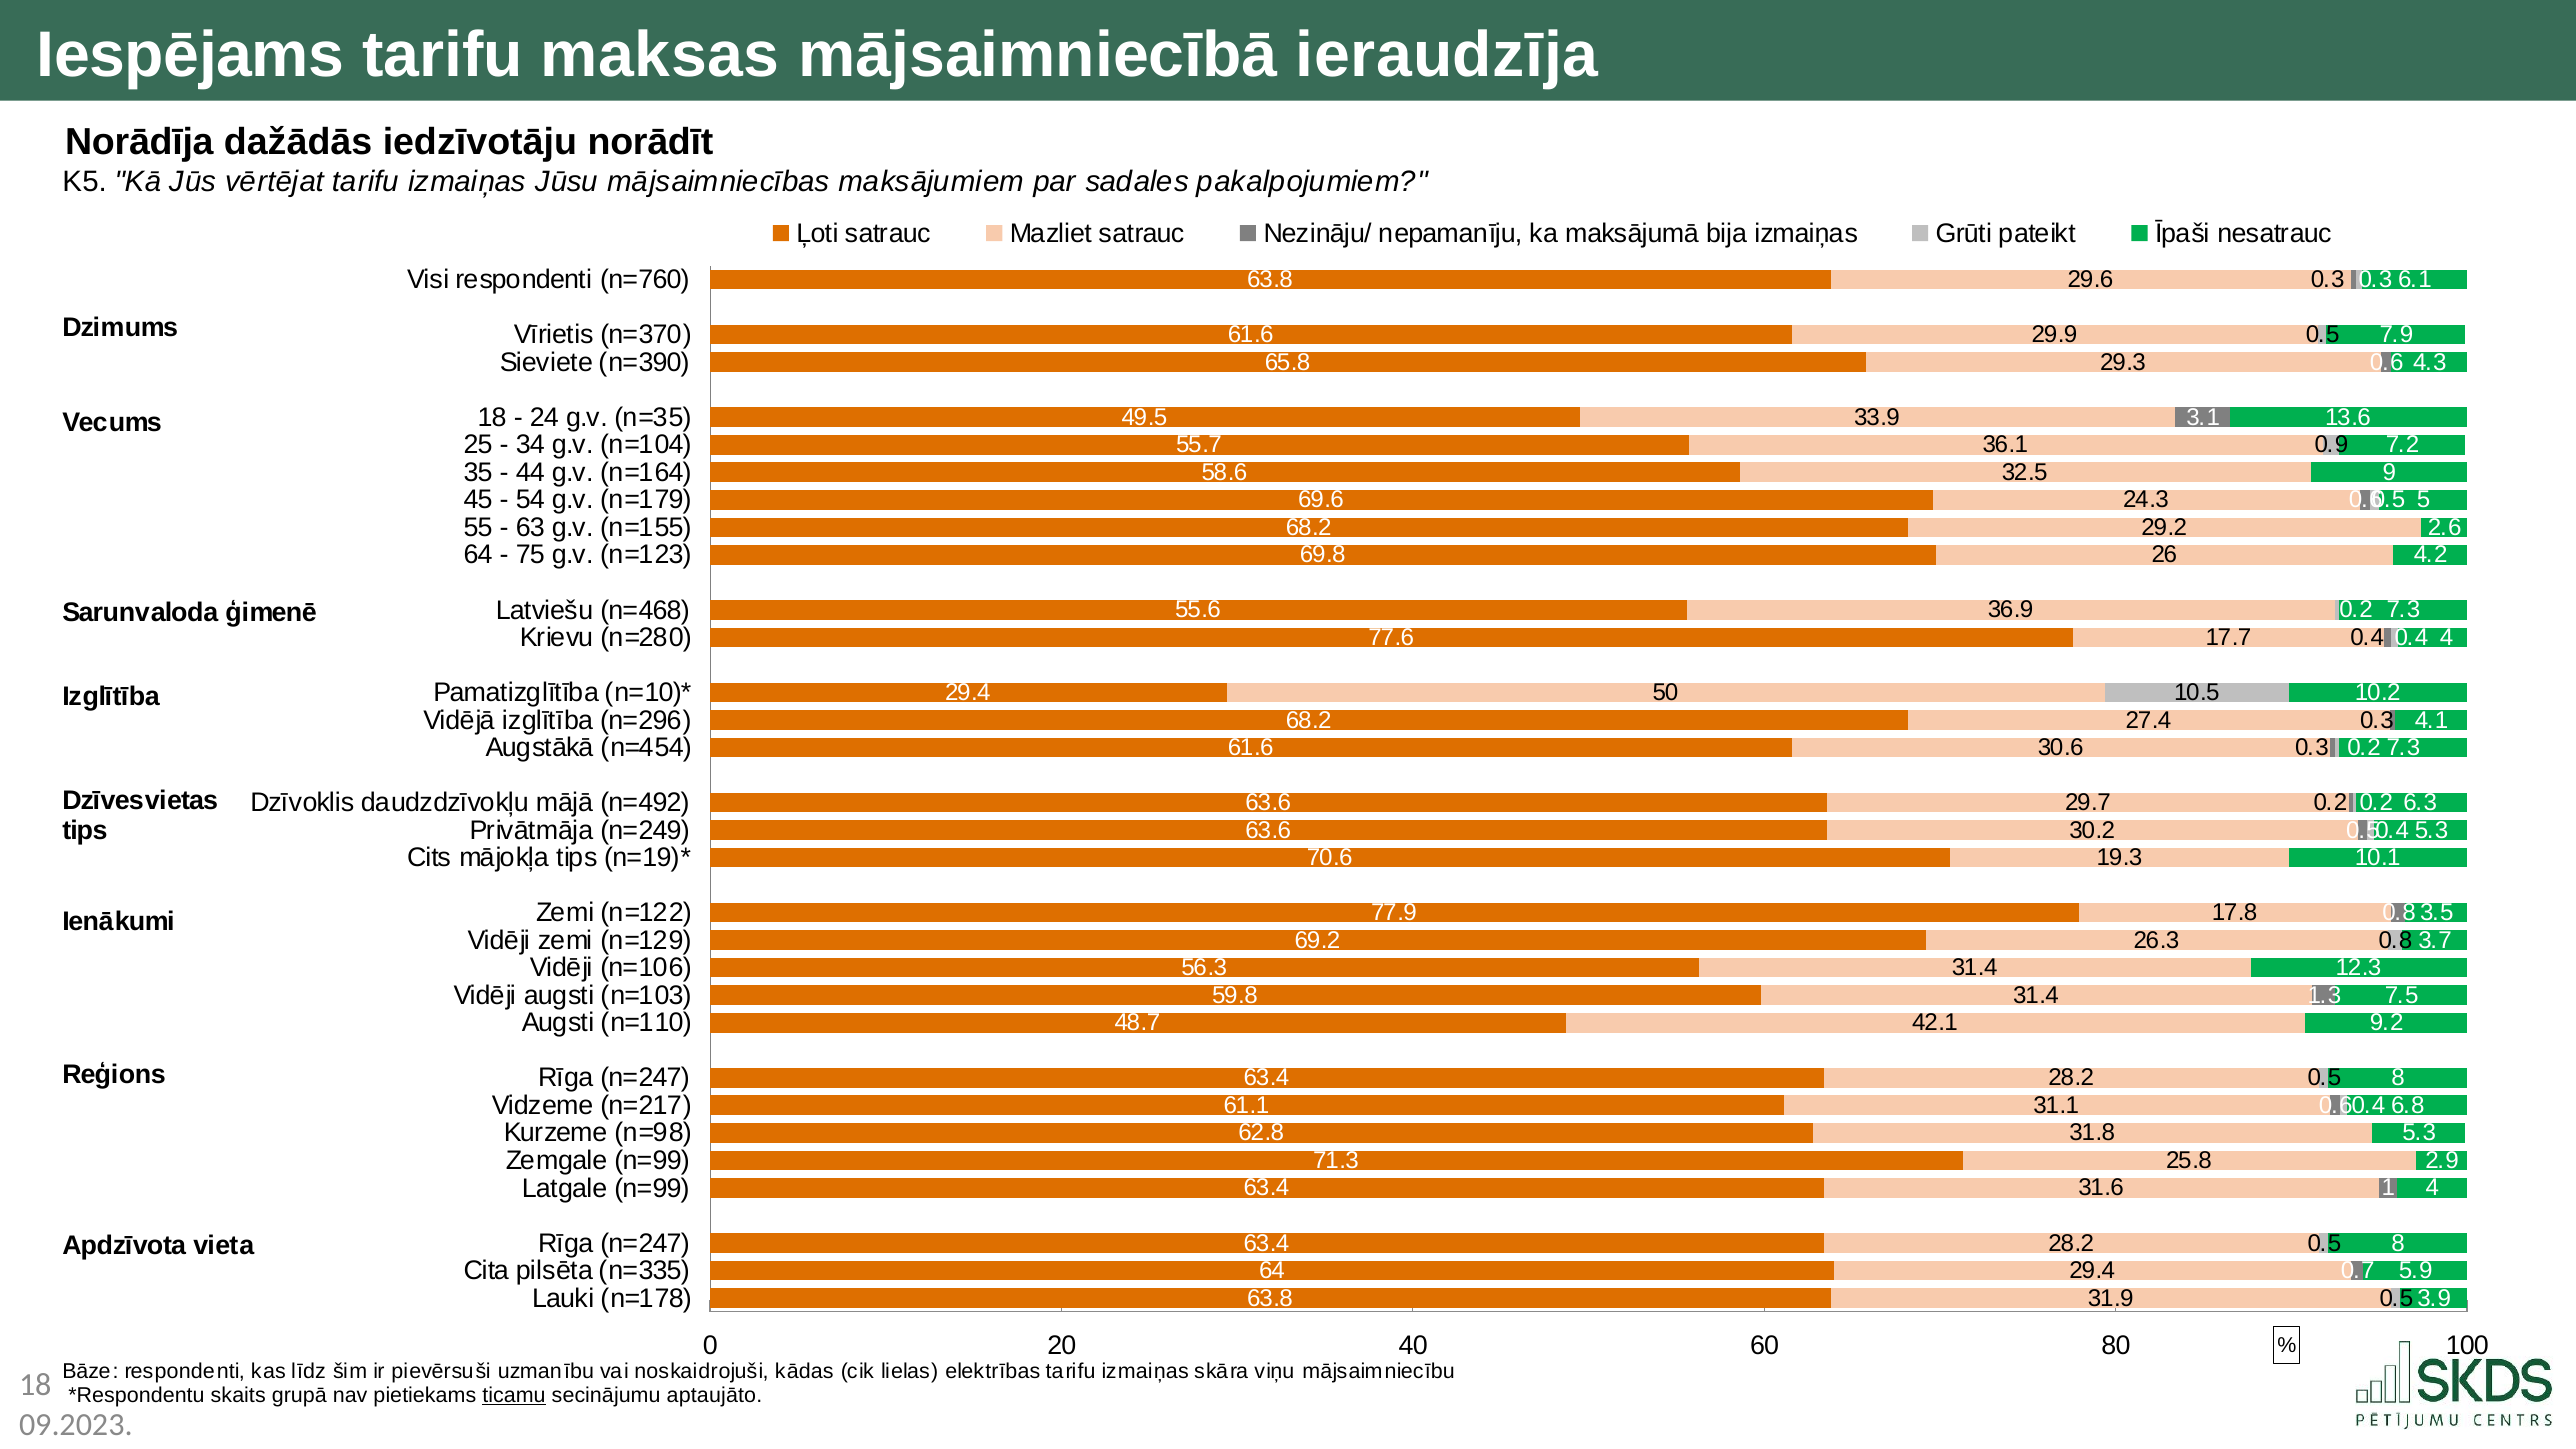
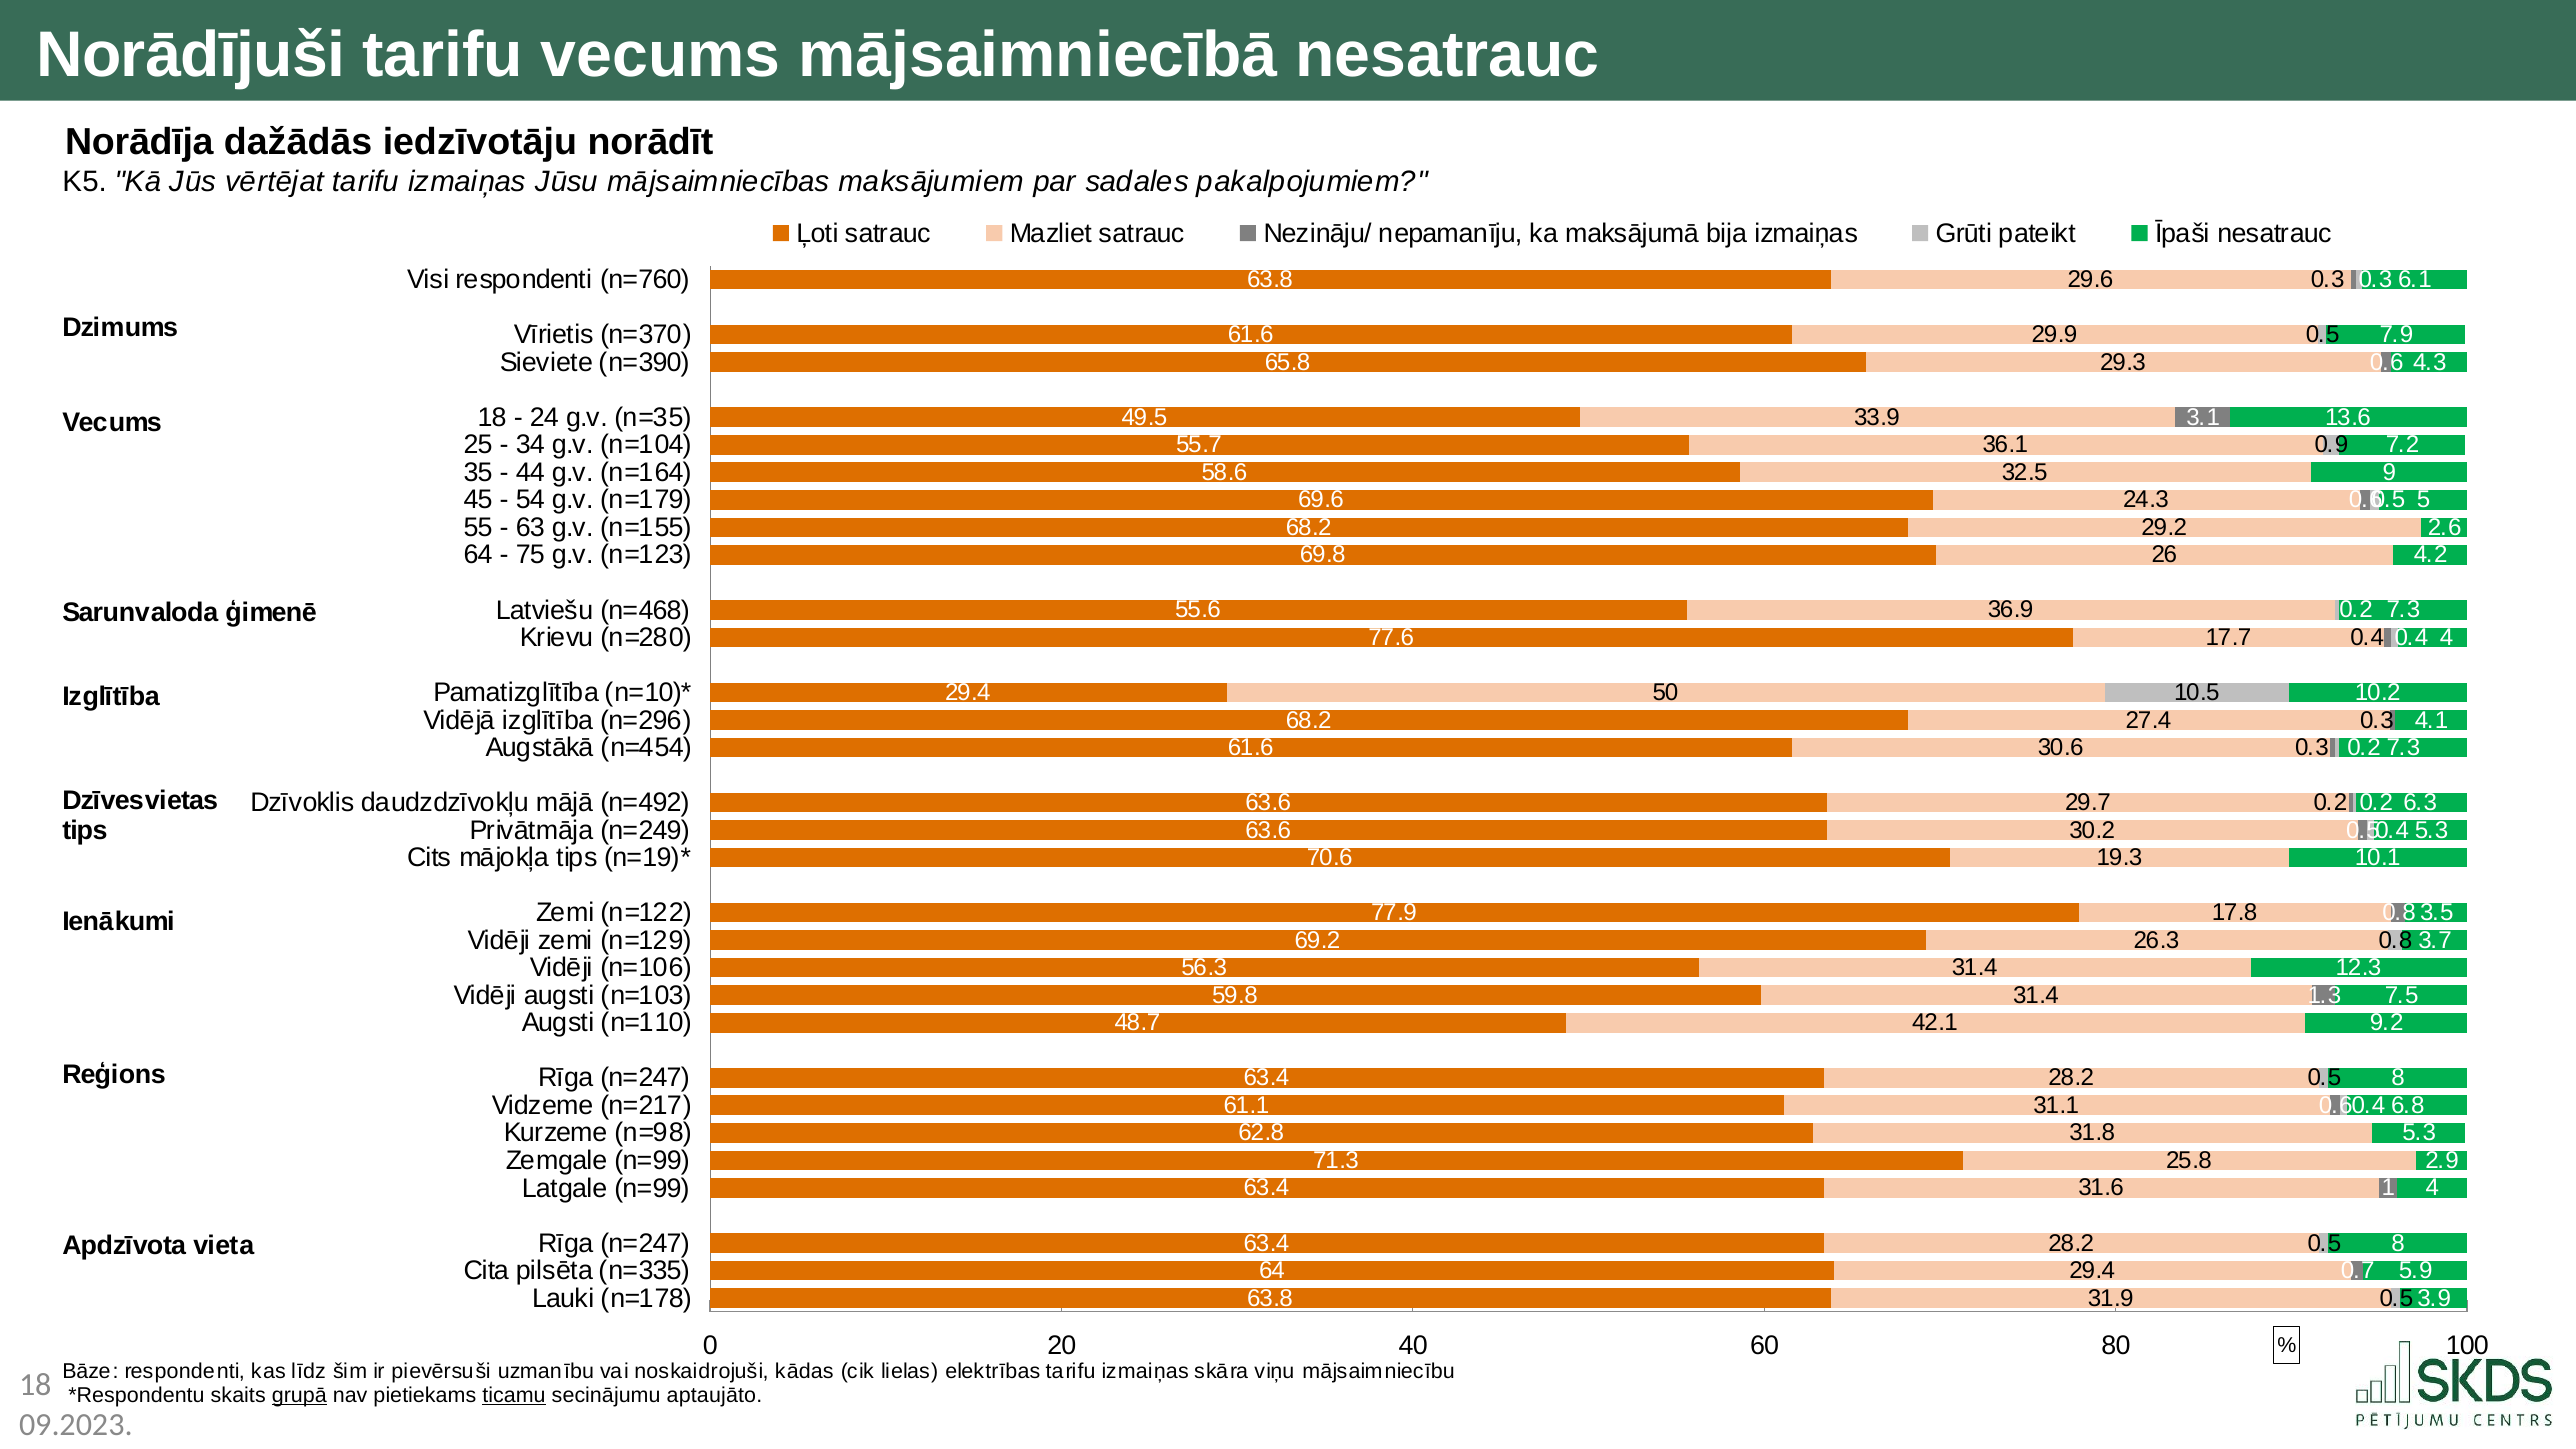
Iespējams: Iespējams -> Norādījuši
tarifu maksas: maksas -> vecums
mājsaimniecībā ieraudzīja: ieraudzīja -> nesatrauc
grupā underline: none -> present
